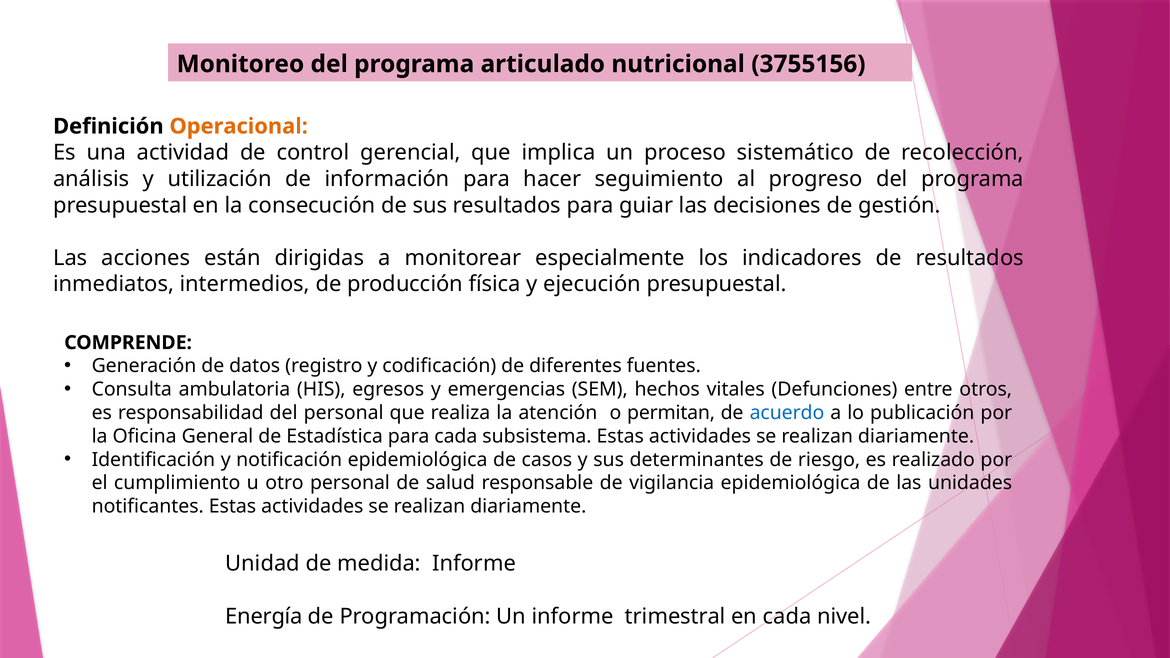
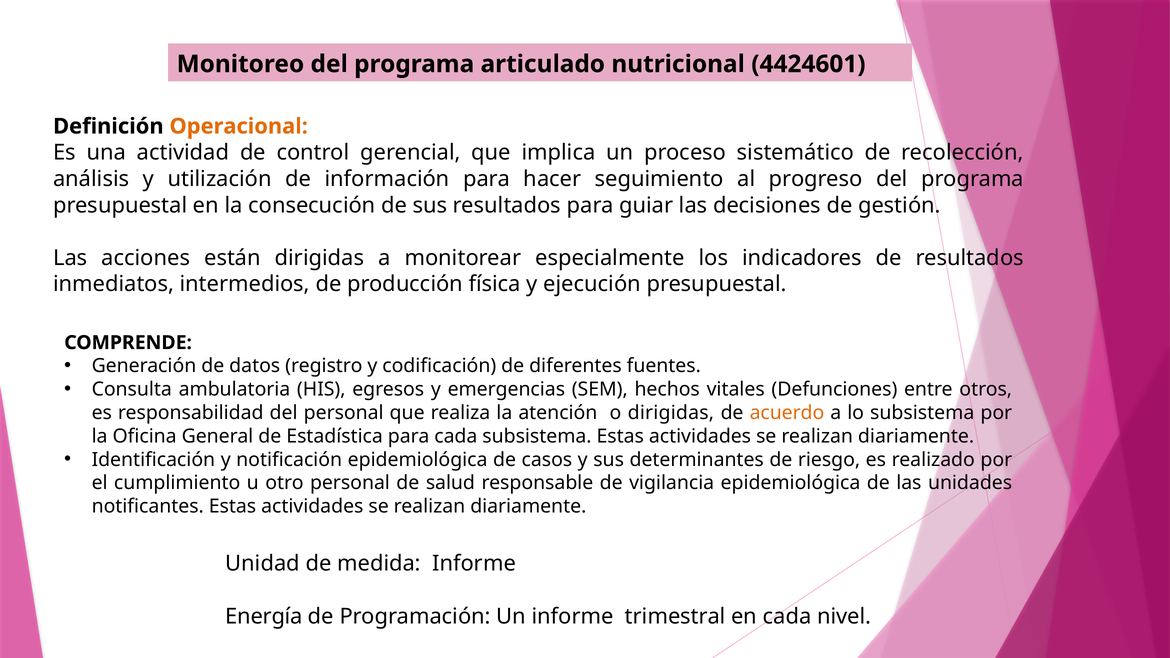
3755156: 3755156 -> 4424601
o permitan: permitan -> dirigidas
acuerdo colour: blue -> orange
lo publicación: publicación -> subsistema
